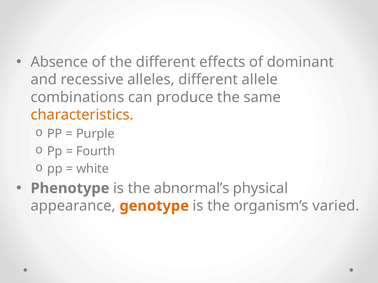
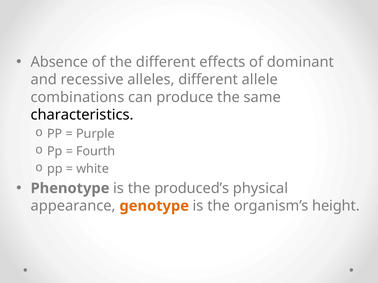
characteristics colour: orange -> black
abnormal’s: abnormal’s -> produced’s
varied: varied -> height
